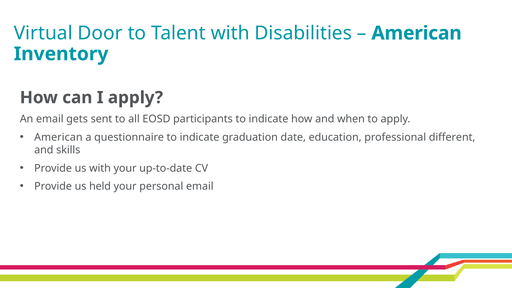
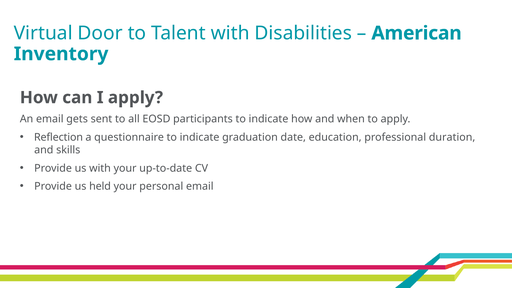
American at (58, 137): American -> Reflection
different: different -> duration
